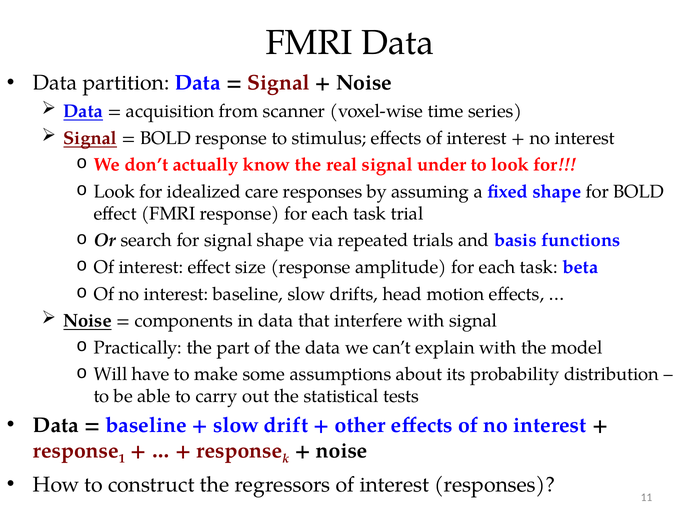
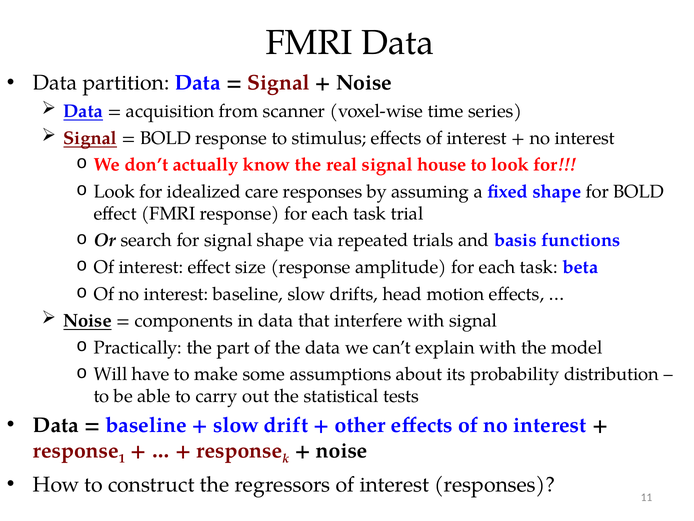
under: under -> house
